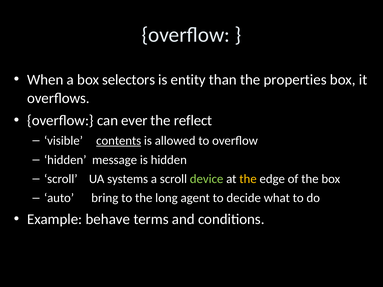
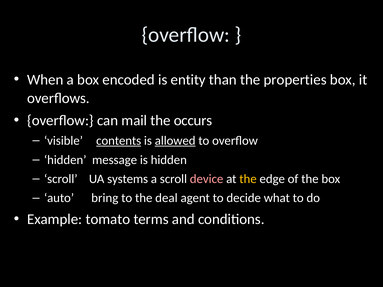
selectors: selectors -> encoded
ever: ever -> mail
reflect: reflect -> occurs
allowed underline: none -> present
device colour: light green -> pink
long: long -> deal
behave: behave -> tomato
